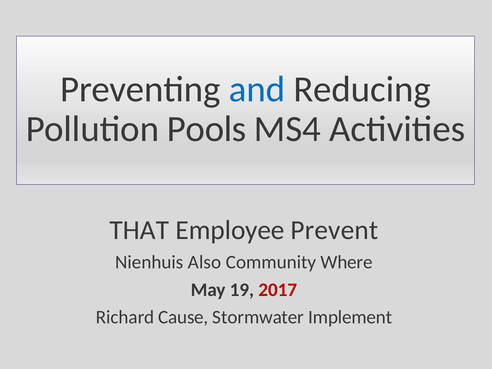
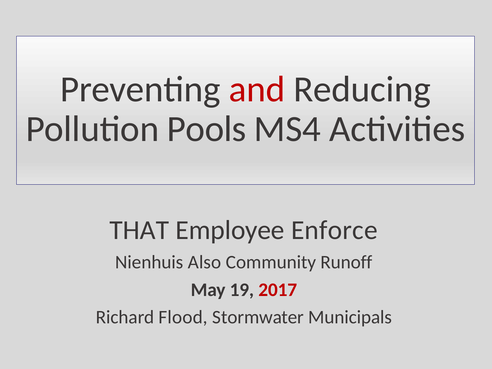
and colour: blue -> red
Prevent: Prevent -> Enforce
Where: Where -> Runoff
Cause: Cause -> Flood
Implement: Implement -> Municipals
